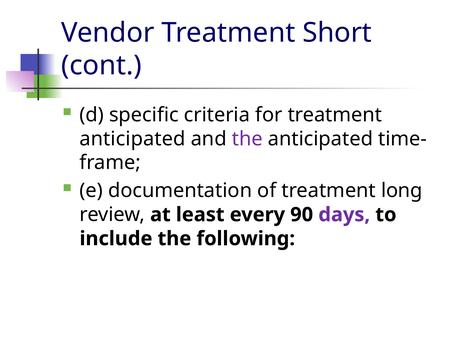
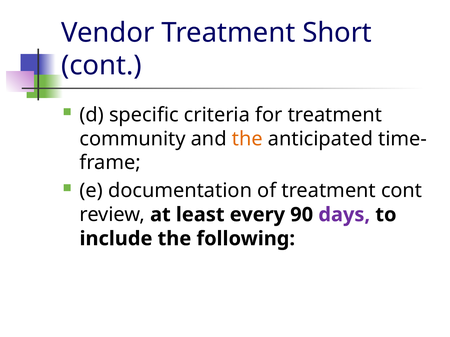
anticipated at (133, 139): anticipated -> community
the at (247, 139) colour: purple -> orange
treatment long: long -> cont
